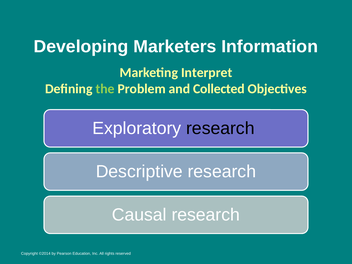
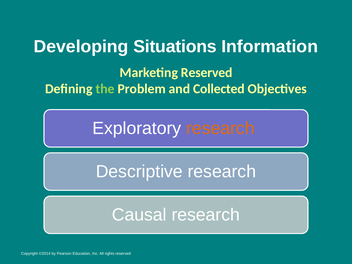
Marketers: Marketers -> Situations
Marketing Interpret: Interpret -> Reserved
research at (220, 128) colour: black -> orange
